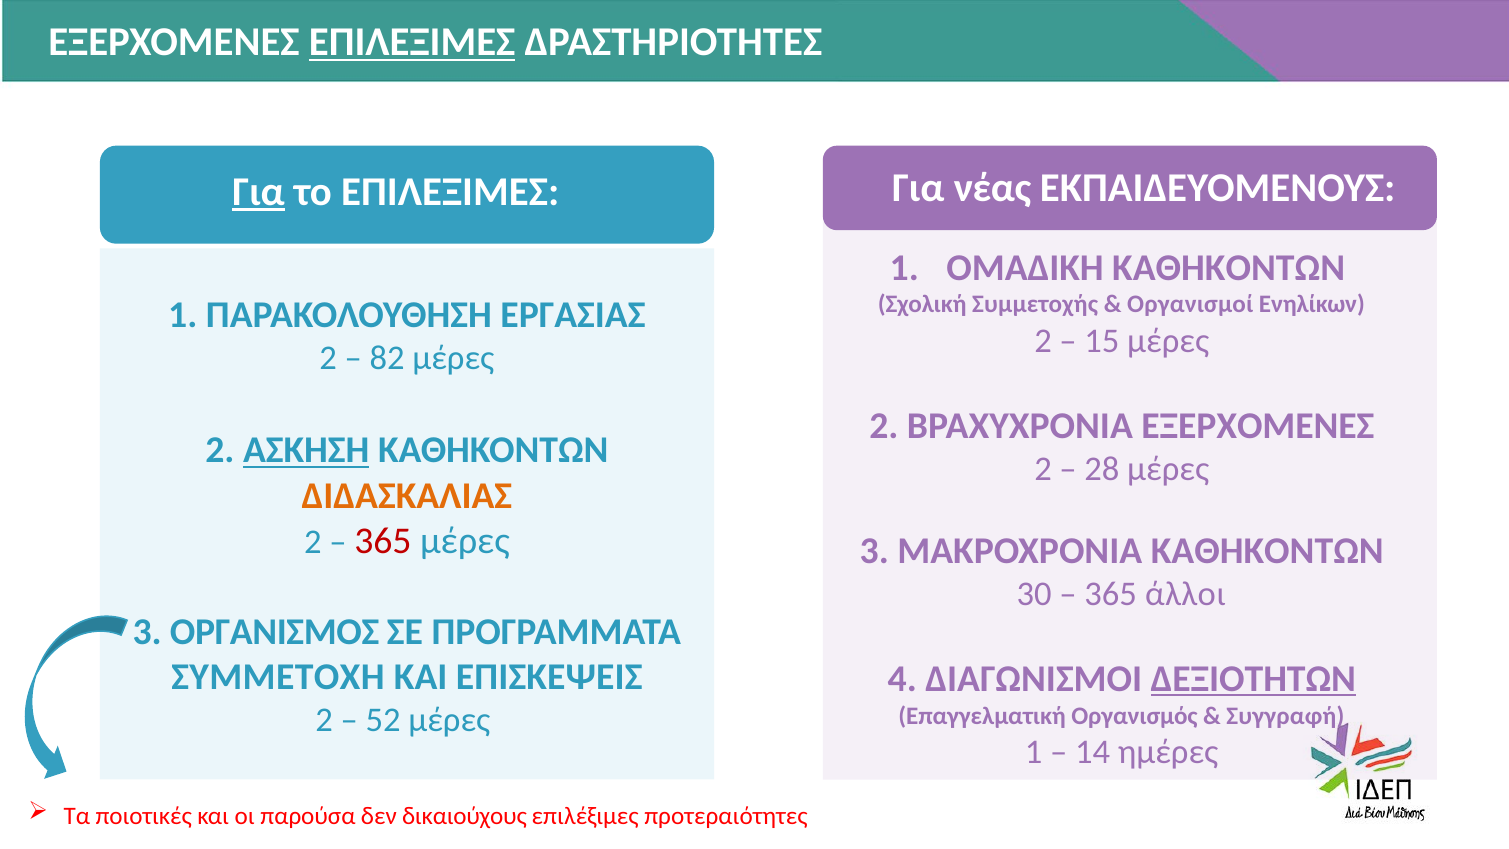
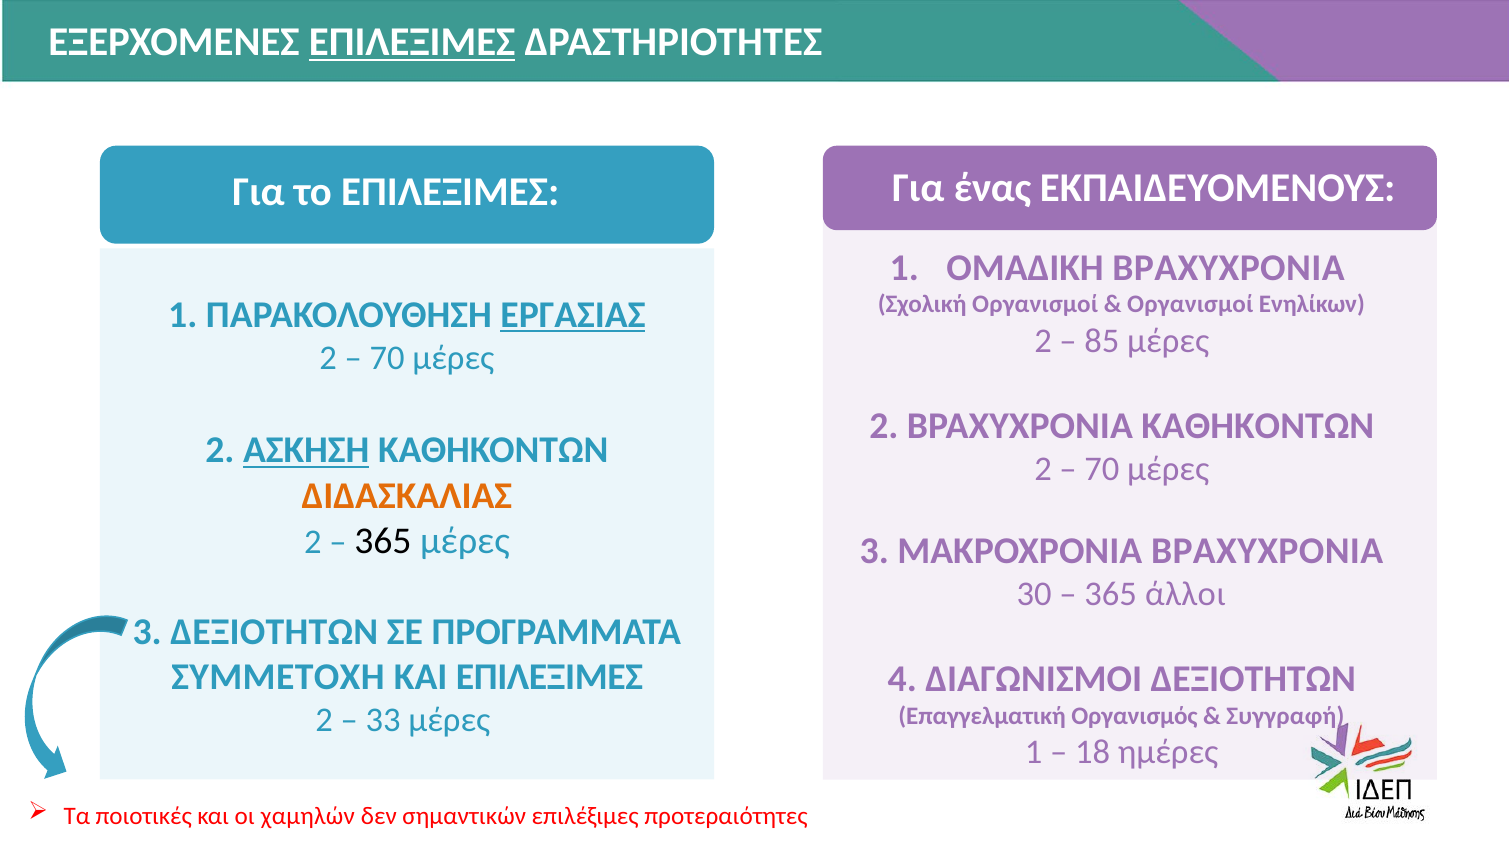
Για at (259, 192) underline: present -> none
νέας: νέας -> ένας
ΟΜΑΔΙΚΗ ΚΑΘΗΚΟΝΤΩΝ: ΚΑΘΗΚΟΝΤΩΝ -> ΒΡΑΧΥΧΡΟΝΙΑ
Σχολική Συμμετοχής: Συμμετοχής -> Oργανισμοί
ΕΡΓΑΣΙΑΣ underline: none -> present
15: 15 -> 85
82 at (387, 358): 82 -> 70
ΒΡΑΧΥΧΡΟΝΙΑ ΕΞΕΡΧΟΜΕΝΕΣ: ΕΞΕΡΧΟΜΕΝΕΣ -> ΚΑΘΗΚΟΝΤΩΝ
28 at (1102, 469): 28 -> 70
365 at (383, 541) colour: red -> black
ΜΑΚΡΟΧΡΟΝΙΑ ΚΑΘΗΚΟΝΤΩΝ: ΚΑΘΗΚΟΝΤΩΝ -> ΒΡΑΧΥΧΡΟΝΙΑ
3 ΟΡΓΑΝΙΣΜΟΣ: ΟΡΓΑΝΙΣΜΟΣ -> ΔΕΞΙΟΤΗΤΩΝ
ΚΑΙ ΕΠΙΣΚΕΨΕΙΣ: ΕΠΙΣΚΕΨΕΙΣ -> ΕΠΙΛΕΞΙΜΕΣ
ΔΕΞΙΟΤΗΤΩΝ at (1253, 679) underline: present -> none
52: 52 -> 33
14: 14 -> 18
παρούσα: παρούσα -> χαμηλών
δικαιούχους: δικαιούχους -> σημαντικών
